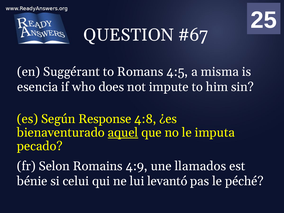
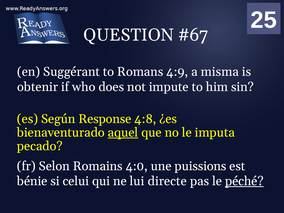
4:5: 4:5 -> 4:9
esencia: esencia -> obtenir
4:9: 4:9 -> 4:0
llamados: llamados -> puissions
levantó: levantó -> directe
péché underline: none -> present
